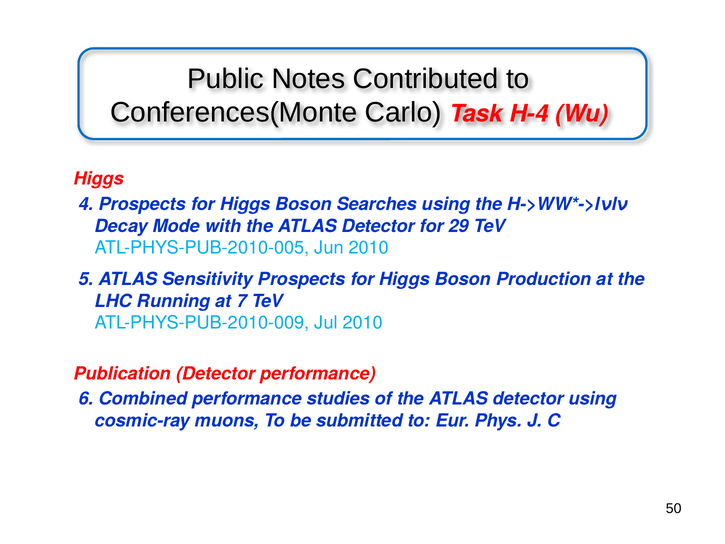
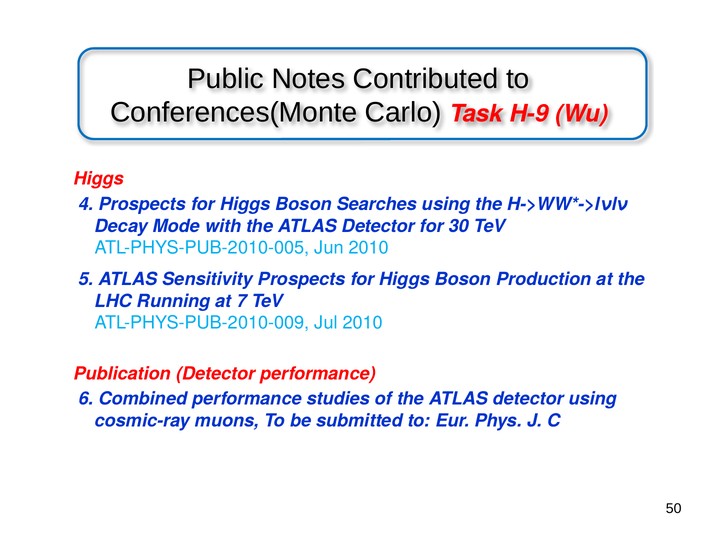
H-4: H-4 -> H-9
29: 29 -> 30
